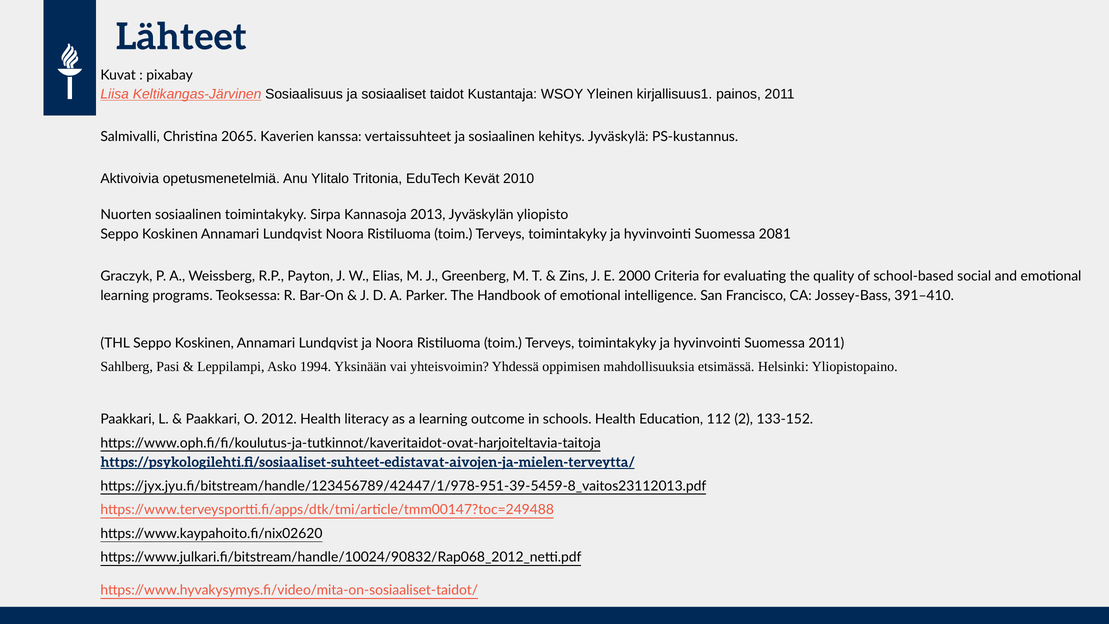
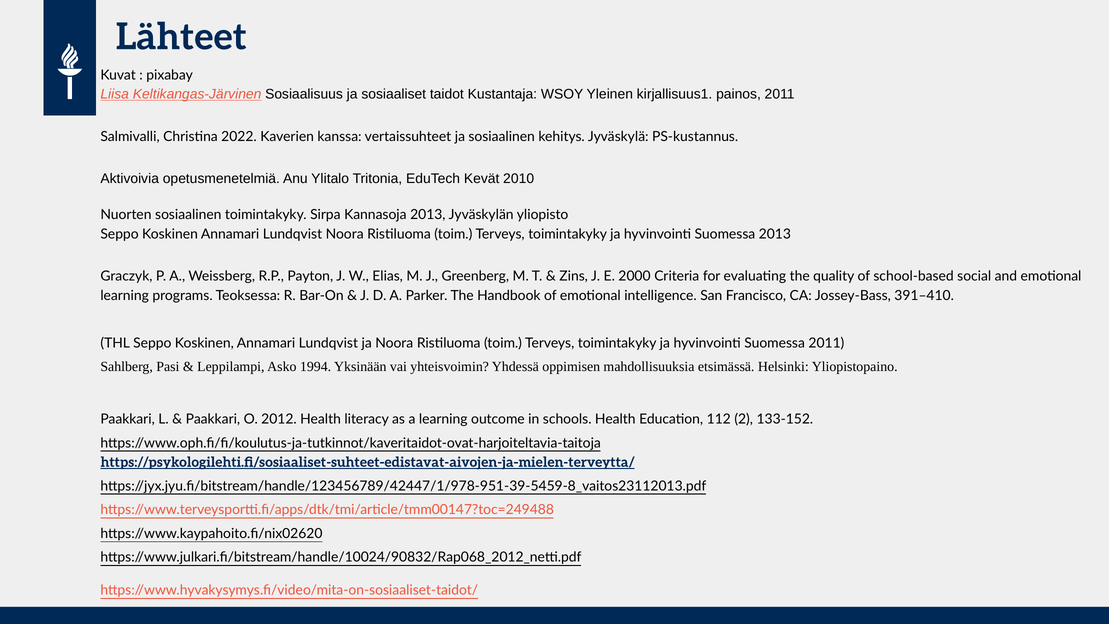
2065: 2065 -> 2022
Suomessa 2081: 2081 -> 2013
